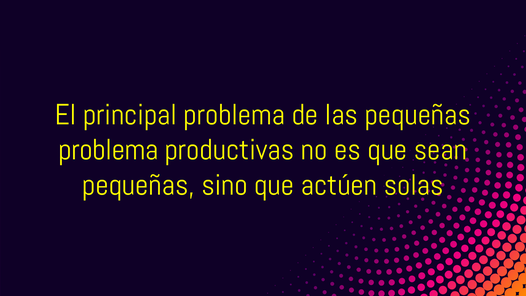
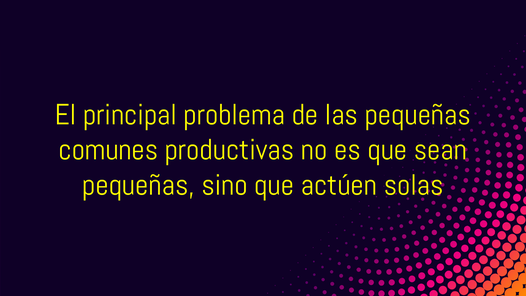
problema at (108, 150): problema -> comunes
